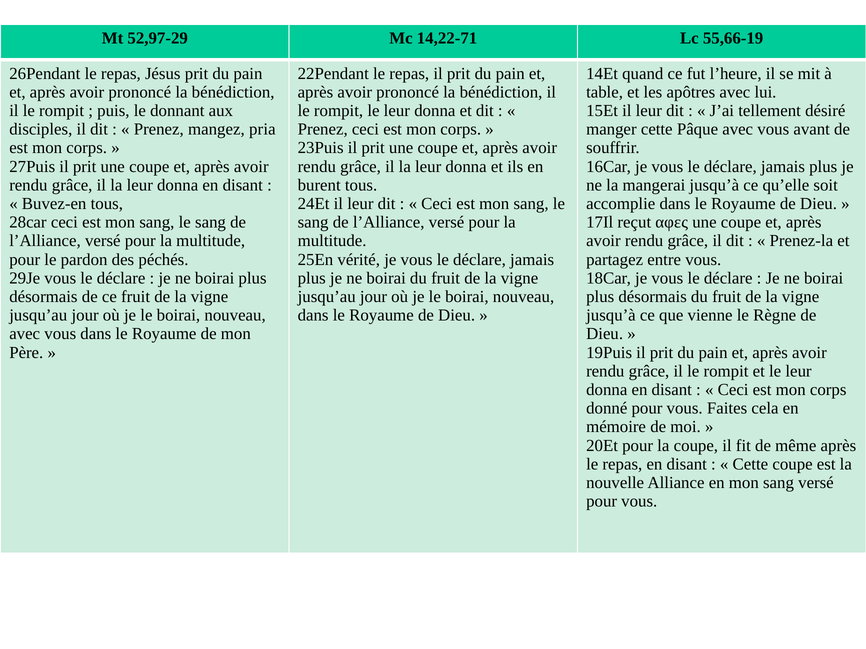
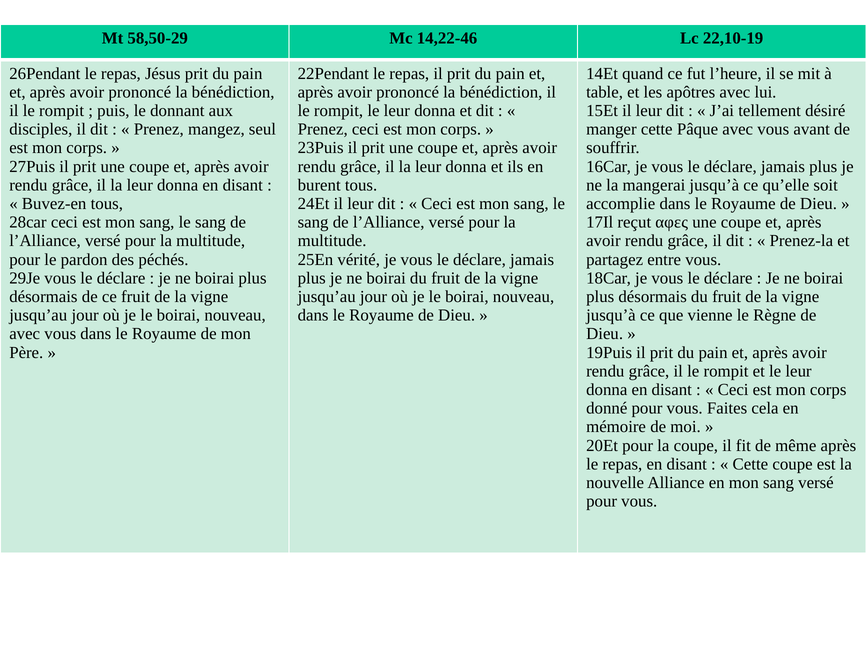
52,97-29: 52,97-29 -> 58,50-29
14,22-71: 14,22-71 -> 14,22-46
55,66-19: 55,66-19 -> 22,10-19
pria: pria -> seul
